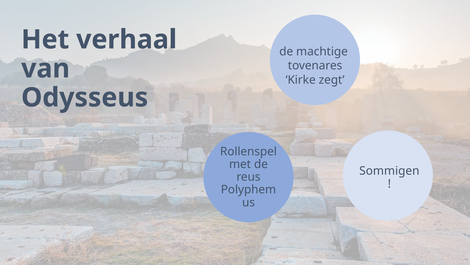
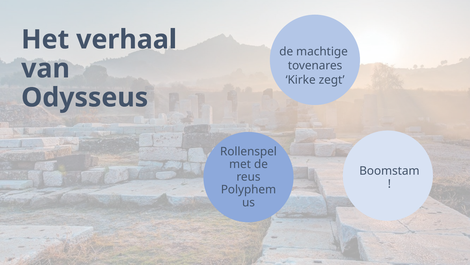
Sommigen: Sommigen -> Boomstam
